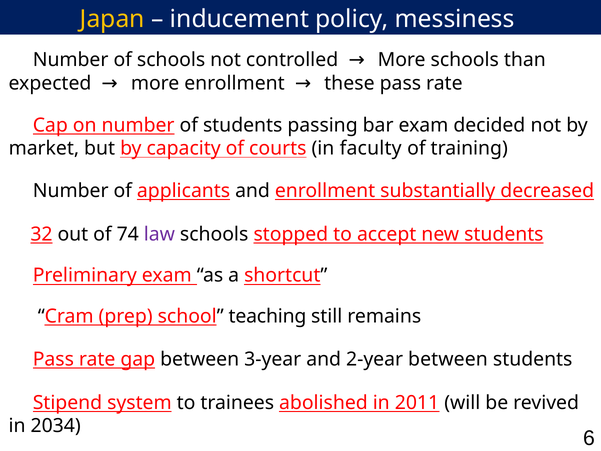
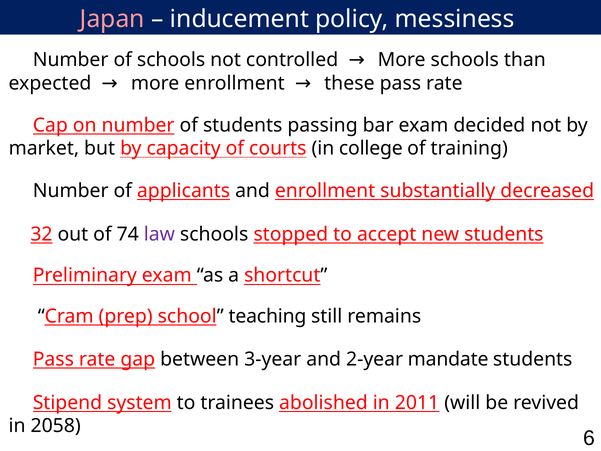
Japan colour: yellow -> pink
faculty: faculty -> college
2-year between: between -> mandate
2034: 2034 -> 2058
